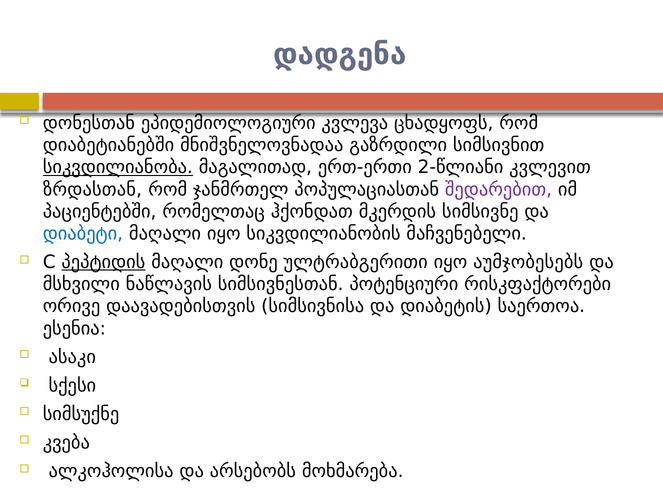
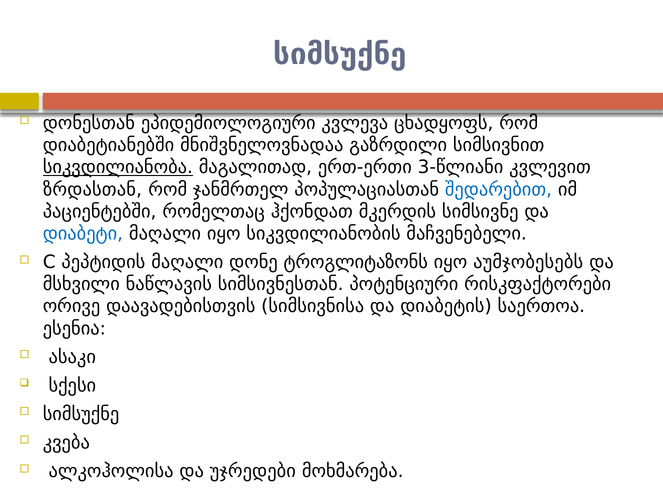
დადგენა at (340, 55): დადგენა -> სიმსუქნე
2-წლიანი: 2-წლიანი -> 3-წლიანი
შედარებით colour: purple -> blue
პეპტიდის underline: present -> none
ულტრაბგერითი: ულტრაბგერითი -> ტროგლიტაზონს
არსებობს: არსებობს -> უჯრედები
